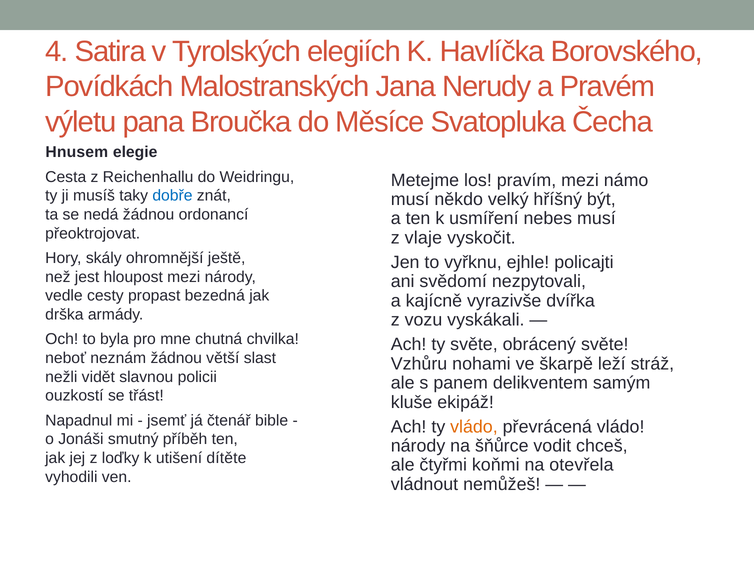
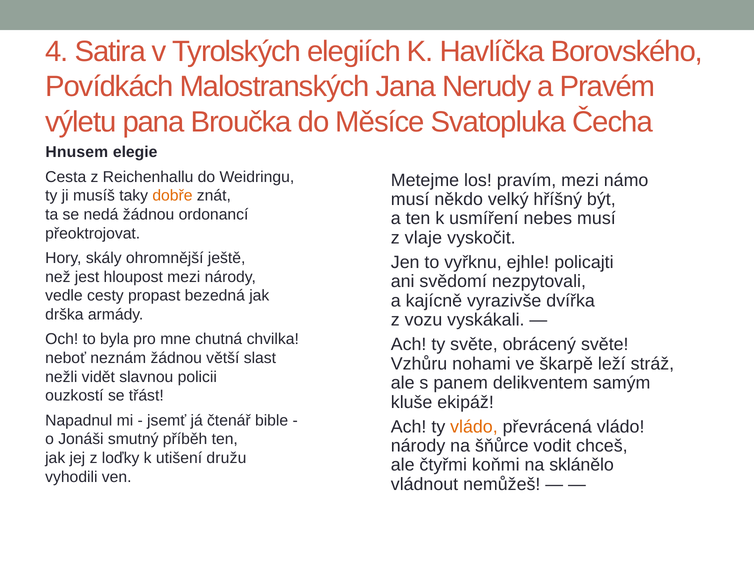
dobře colour: blue -> orange
dítěte: dítěte -> družu
otevřela: otevřela -> sklánělo
